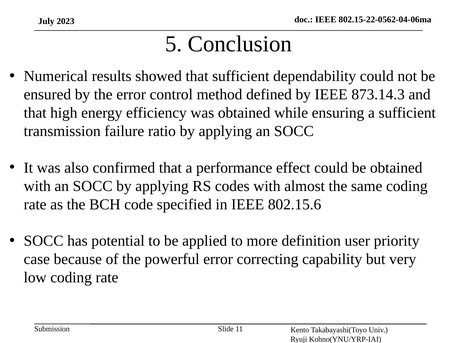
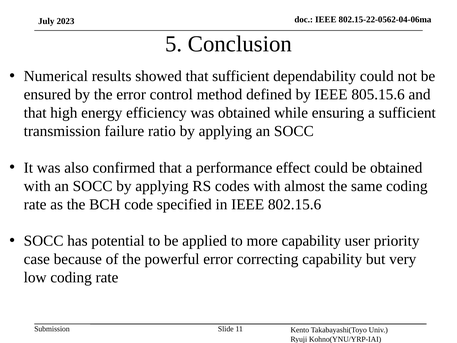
873.14.3: 873.14.3 -> 805.15.6
more definition: definition -> capability
